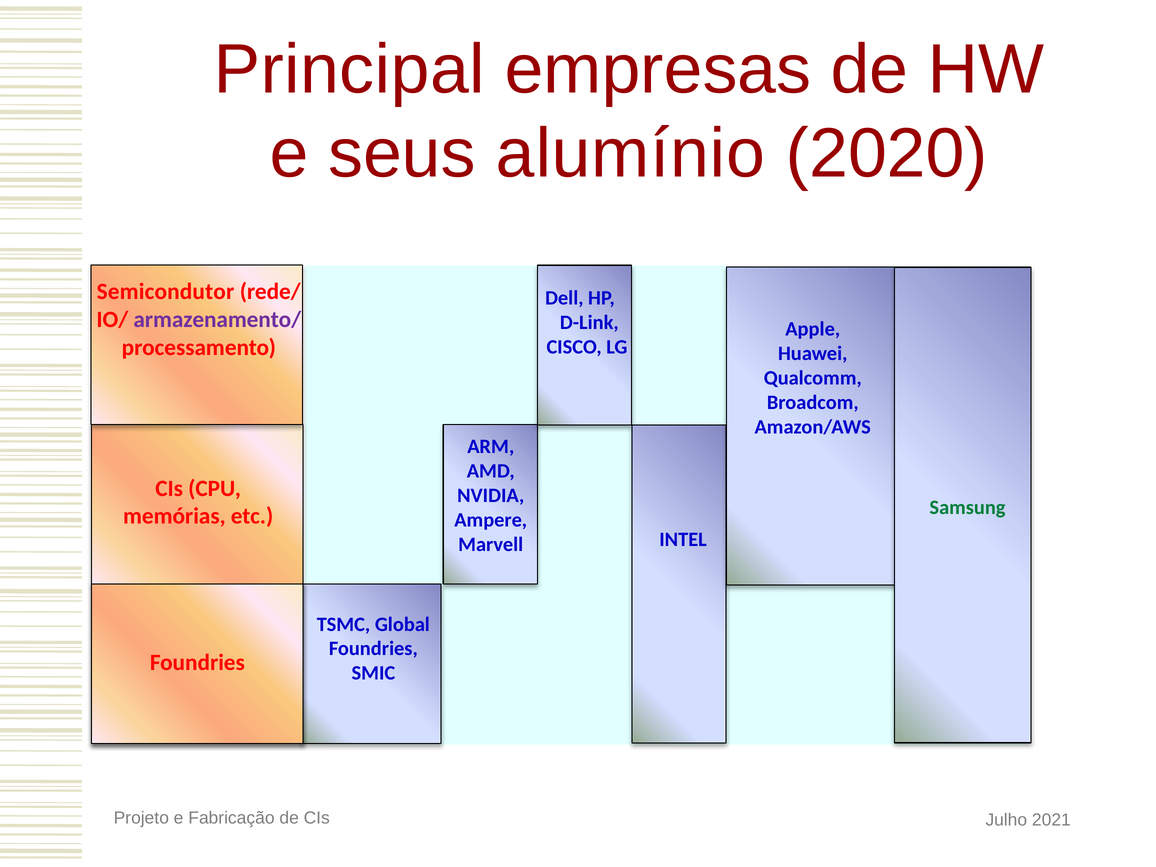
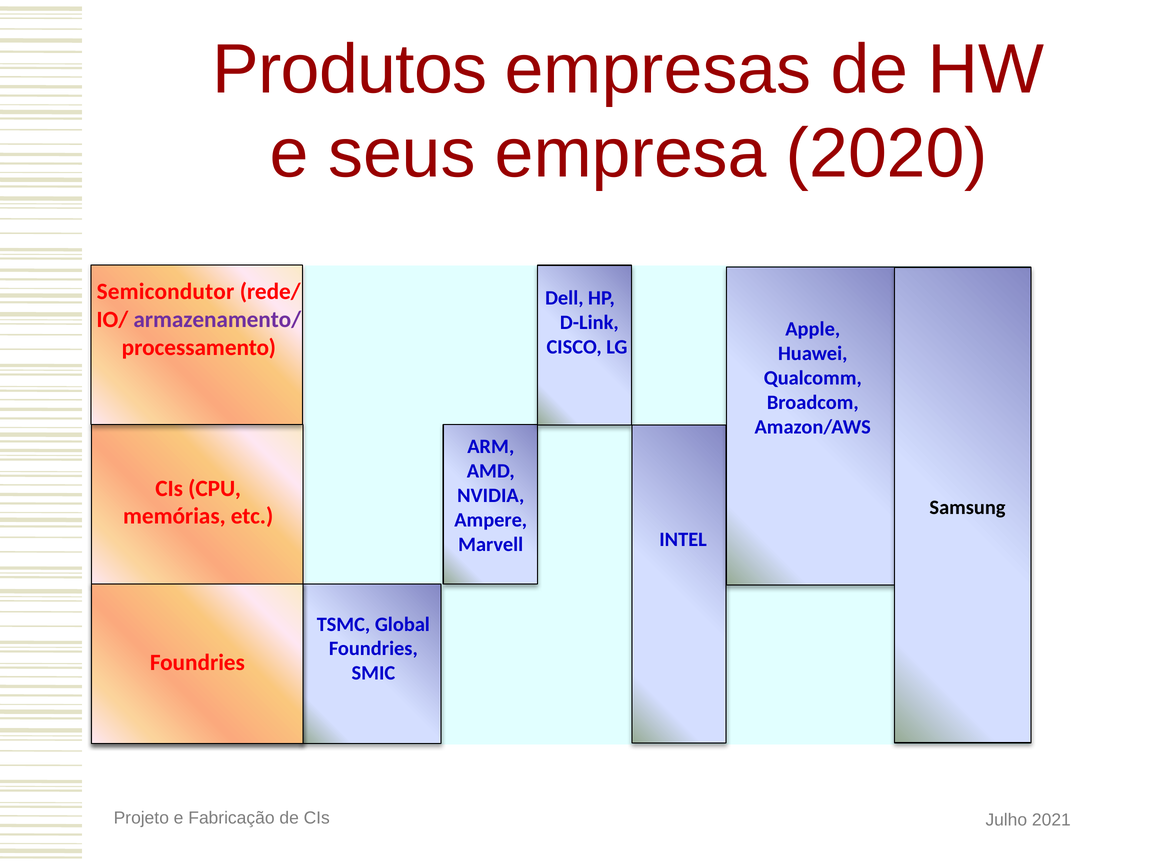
Principal: Principal -> Produtos
alumínio: alumínio -> empresa
Samsung colour: green -> black
